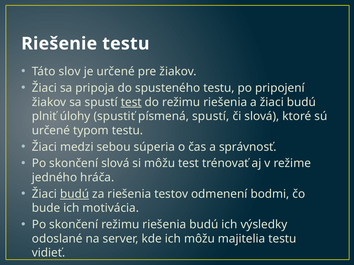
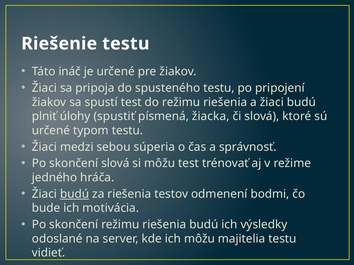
slov: slov -> ináč
test at (131, 102) underline: present -> none
písmená spustí: spustí -> žiacka
